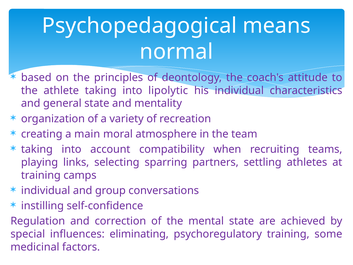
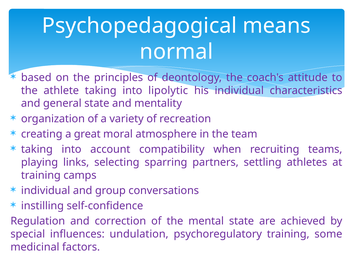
main: main -> great
eliminating: eliminating -> undulation
